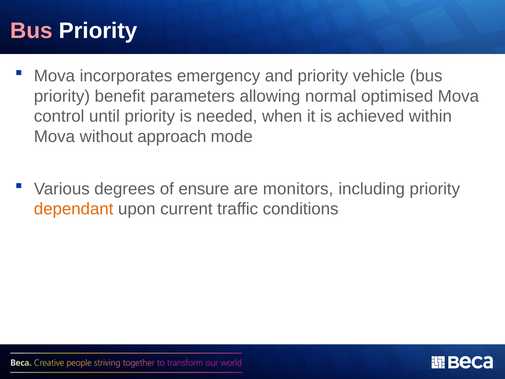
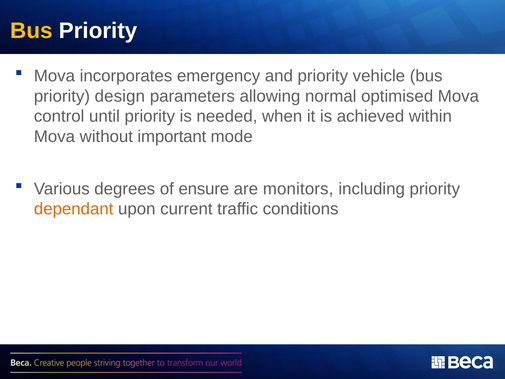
Bus at (31, 31) colour: pink -> yellow
benefit: benefit -> design
approach: approach -> important
